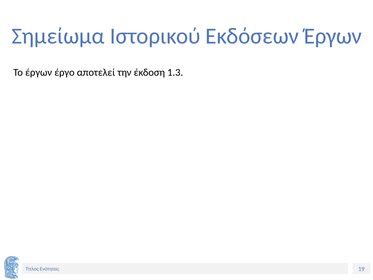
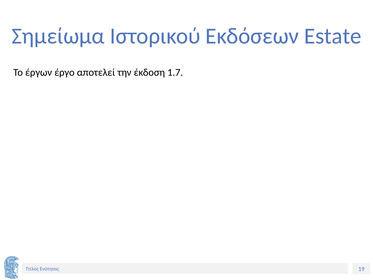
Εκδόσεων Έργων: Έργων -> Estate
1.3: 1.3 -> 1.7
